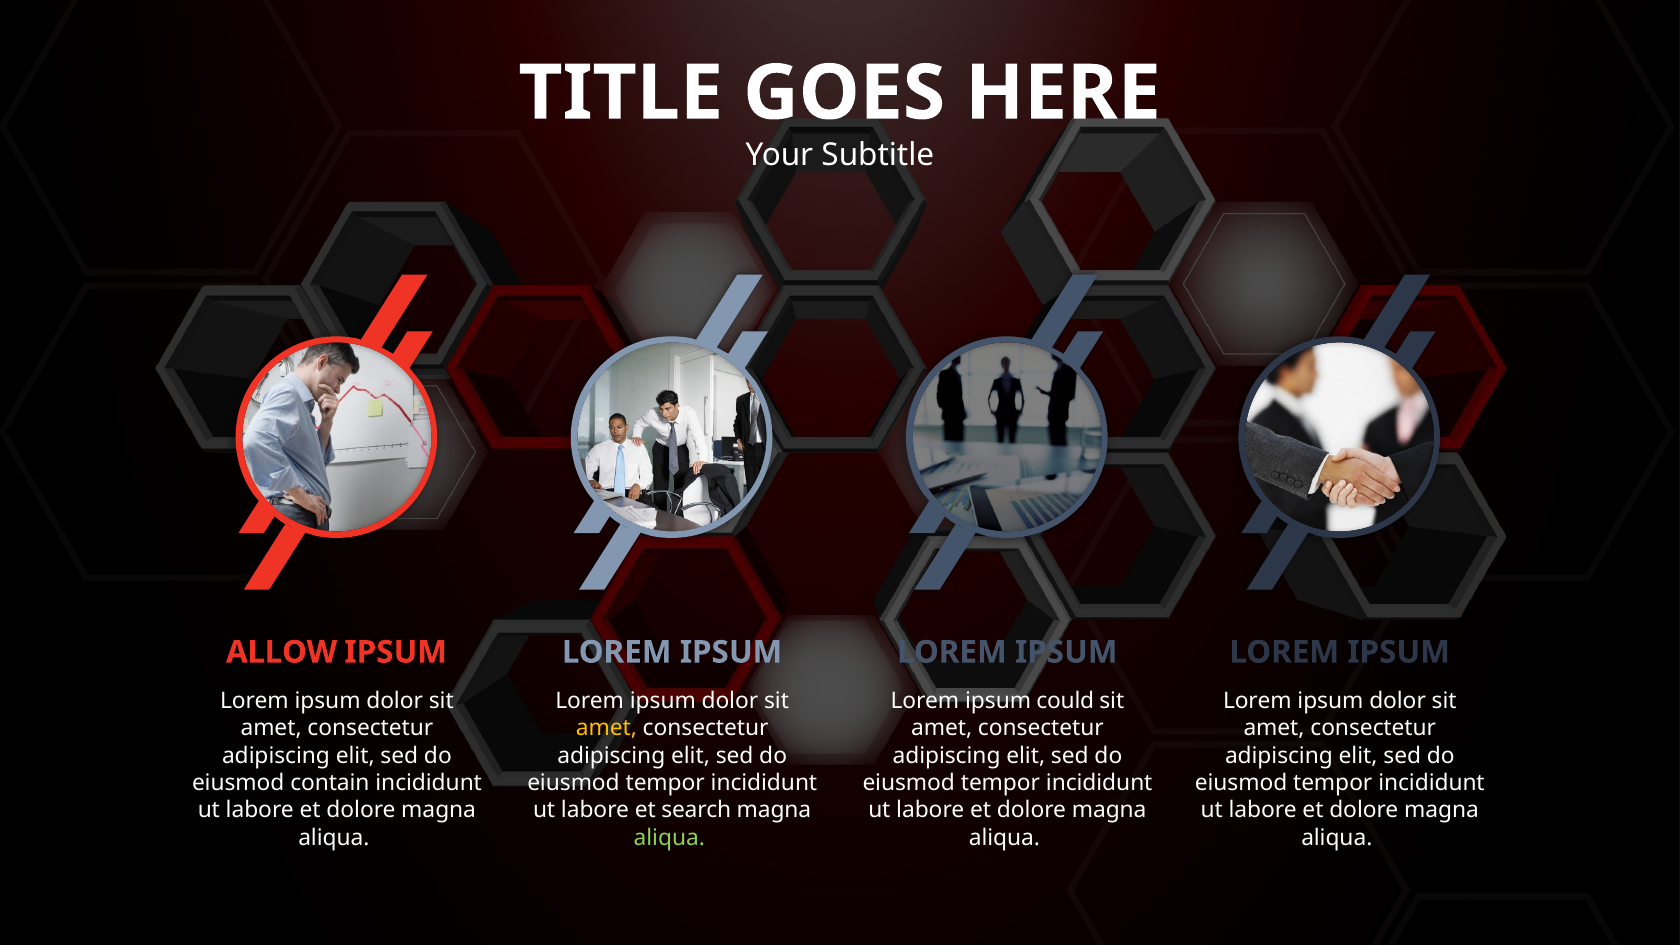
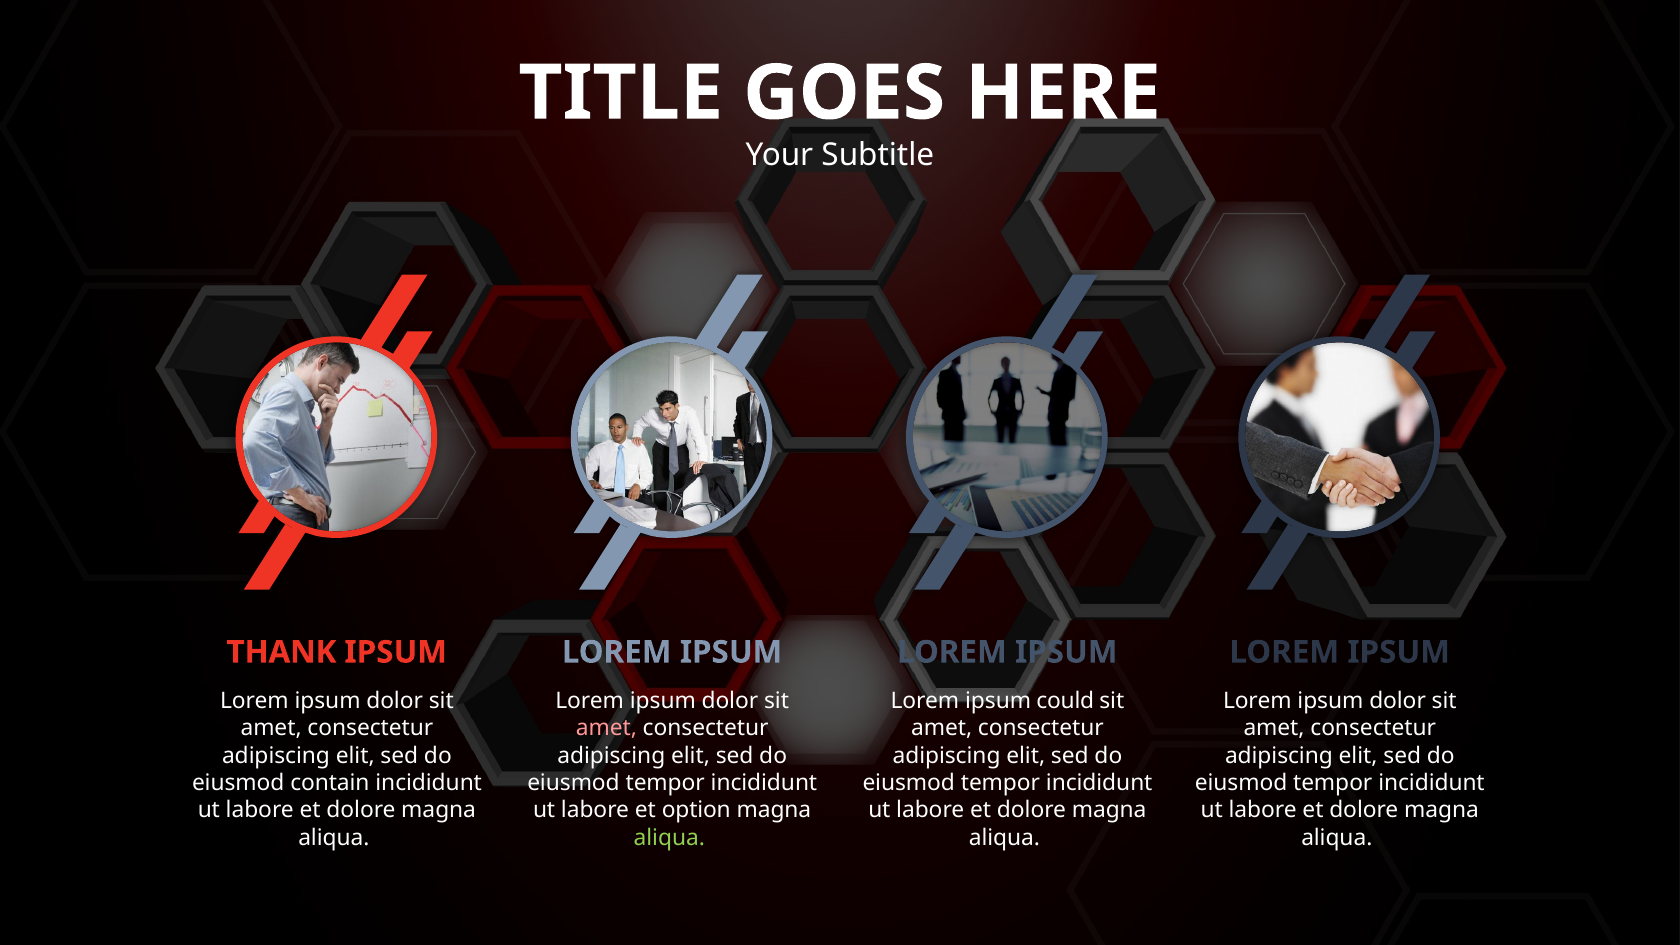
ALLOW: ALLOW -> THANK
amet at (606, 728) colour: yellow -> pink
search: search -> option
